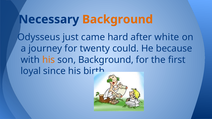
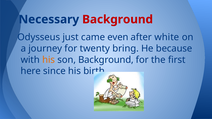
Background at (118, 19) colour: orange -> red
hard: hard -> even
could: could -> bring
loyal: loyal -> here
